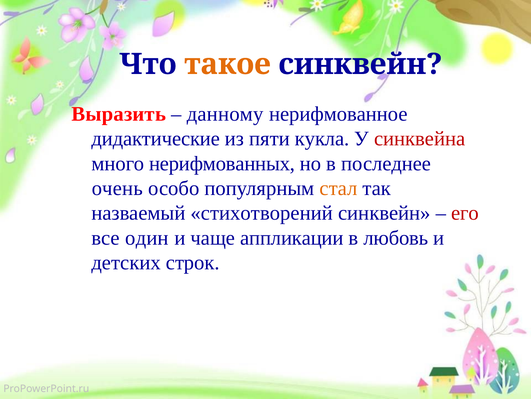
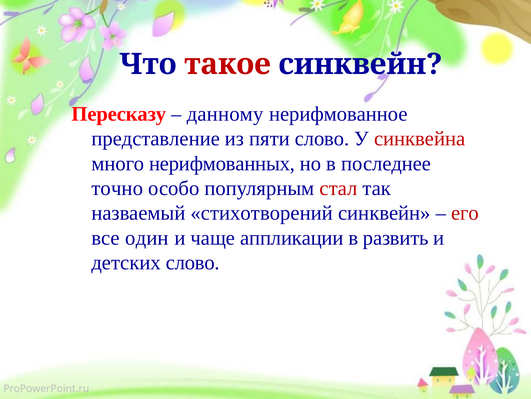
такое colour: orange -> red
Выразить: Выразить -> Пересказу
дидактические: дидактические -> представление
пяти кукла: кукла -> слово
очень: очень -> точно
стал colour: orange -> red
любовь: любовь -> развить
детских строк: строк -> слово
